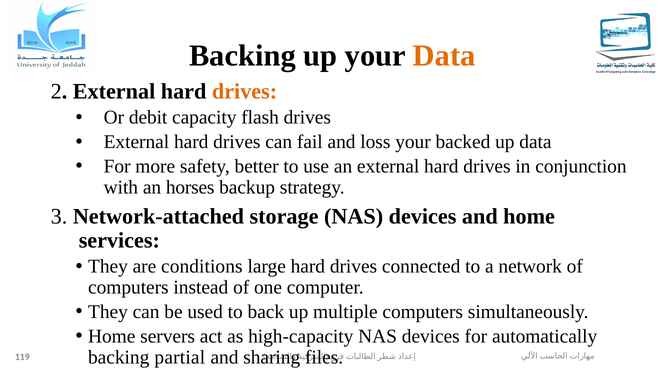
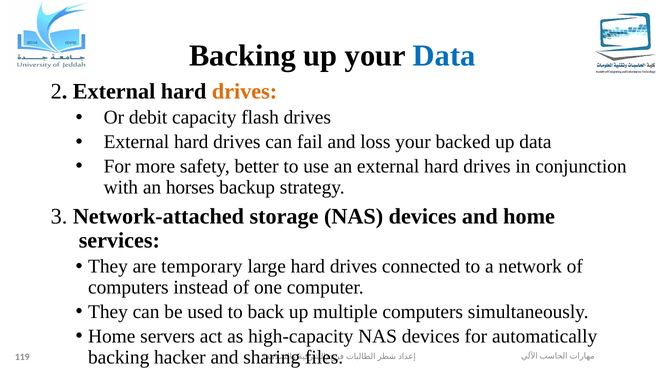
Data at (444, 56) colour: orange -> blue
conditions: conditions -> temporary
partial: partial -> hacker
